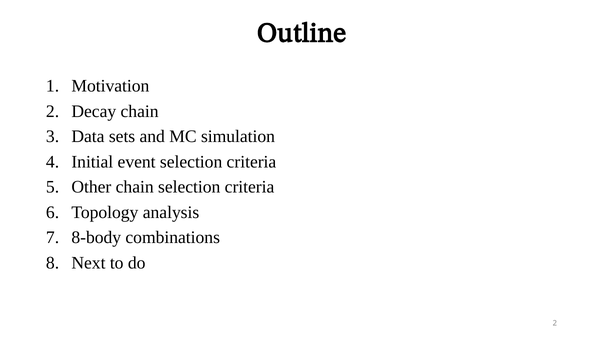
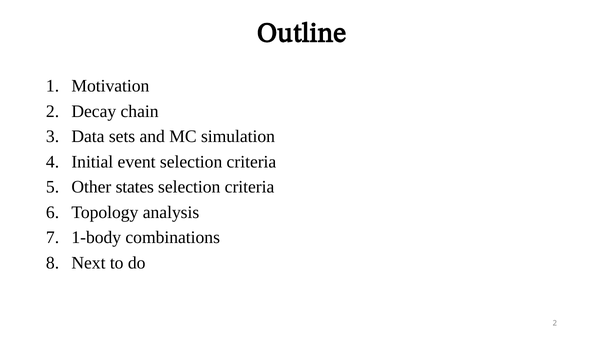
Other chain: chain -> states
8-body: 8-body -> 1-body
